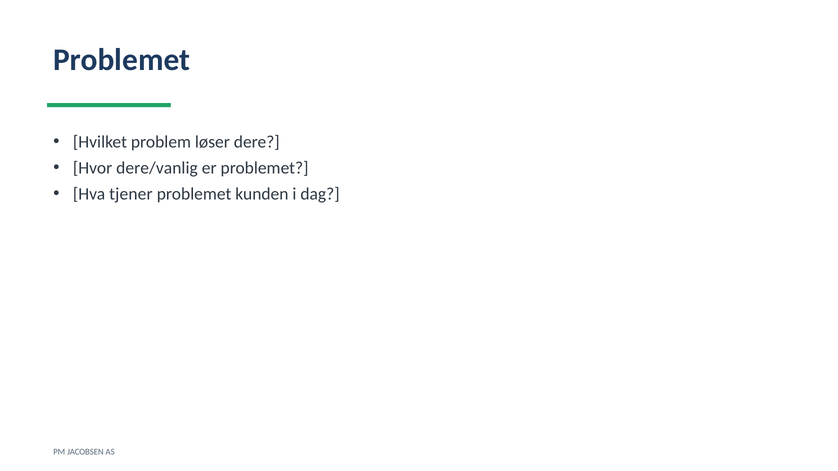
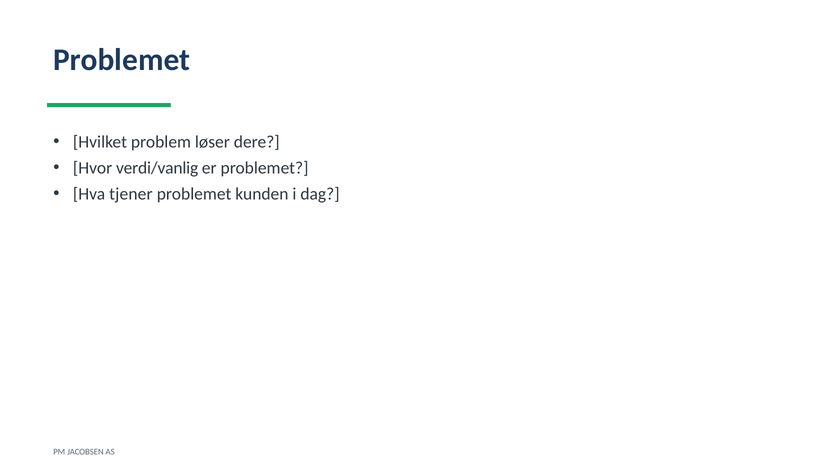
dere/vanlig: dere/vanlig -> verdi/vanlig
